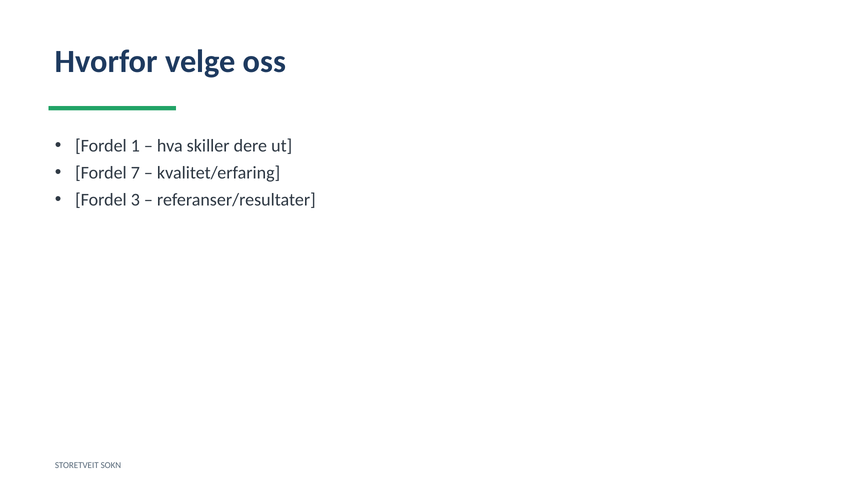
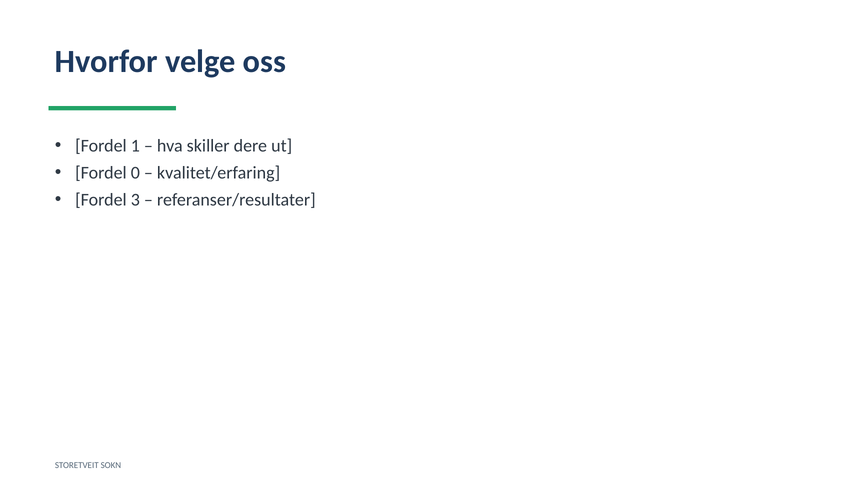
7: 7 -> 0
